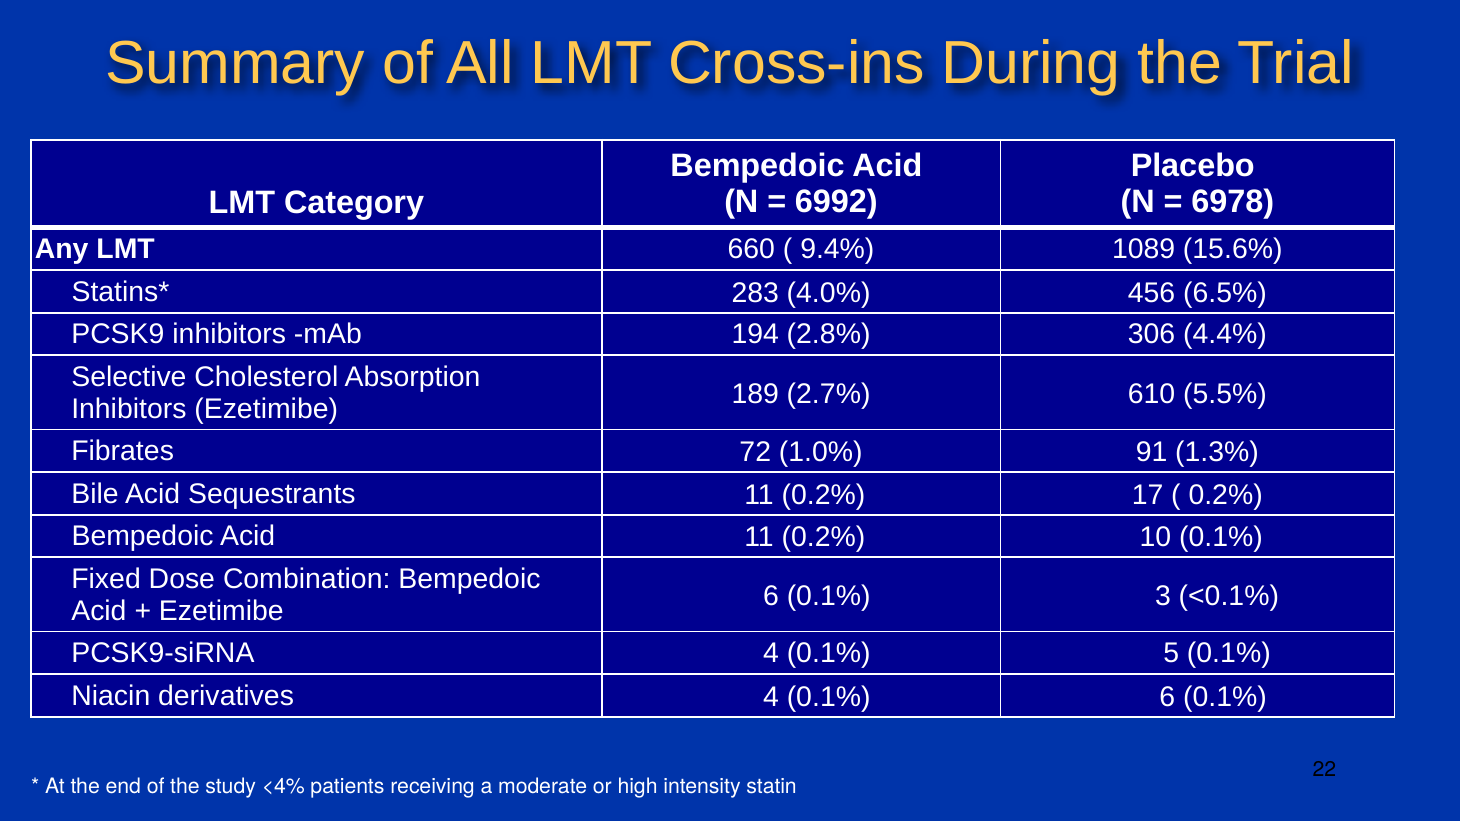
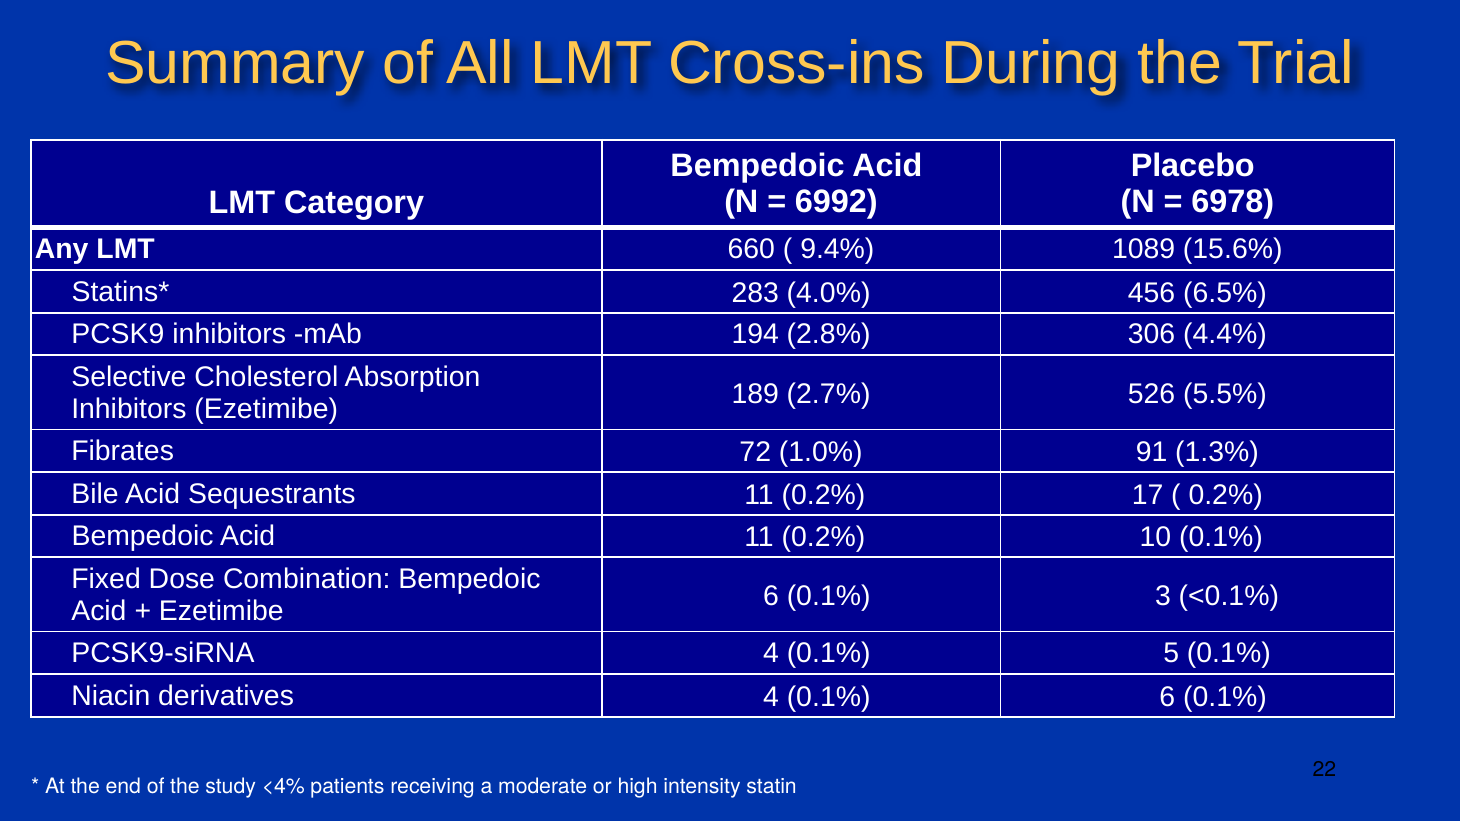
610: 610 -> 526
